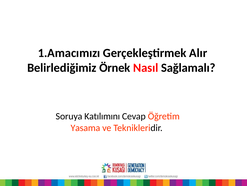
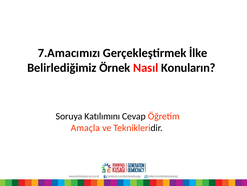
1.Amacımızı: 1.Amacımızı -> 7.Amacımızı
Alır: Alır -> İlke
Sağlamalı: Sağlamalı -> Konuların
Yasama: Yasama -> Amaçla
